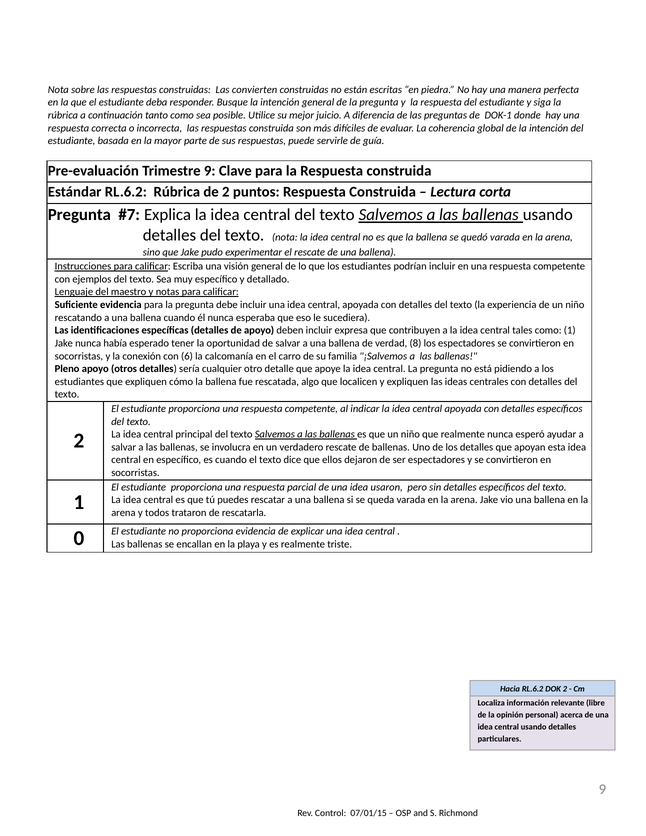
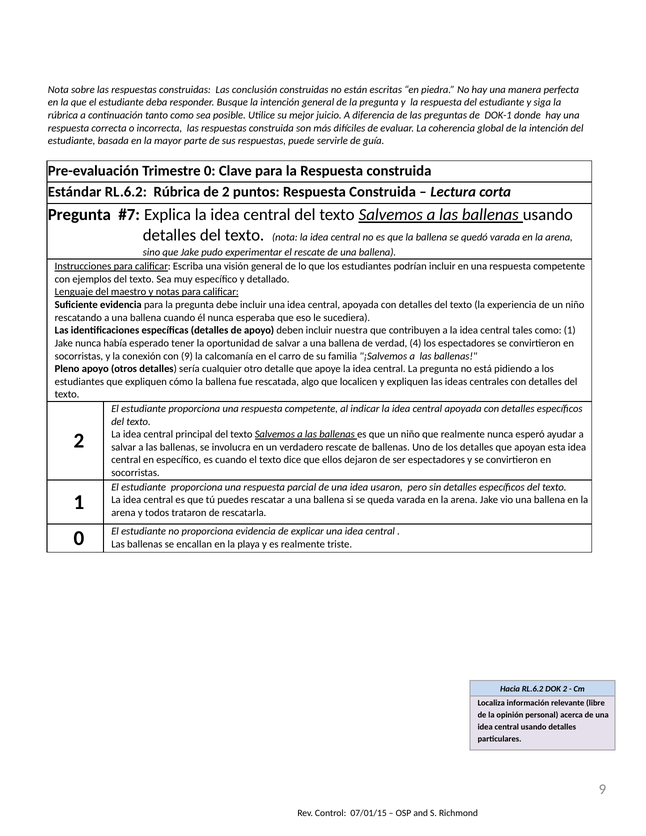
convierten: convierten -> conclusión
Trimestre 9: 9 -> 0
expresa: expresa -> nuestra
8: 8 -> 4
con 6: 6 -> 9
